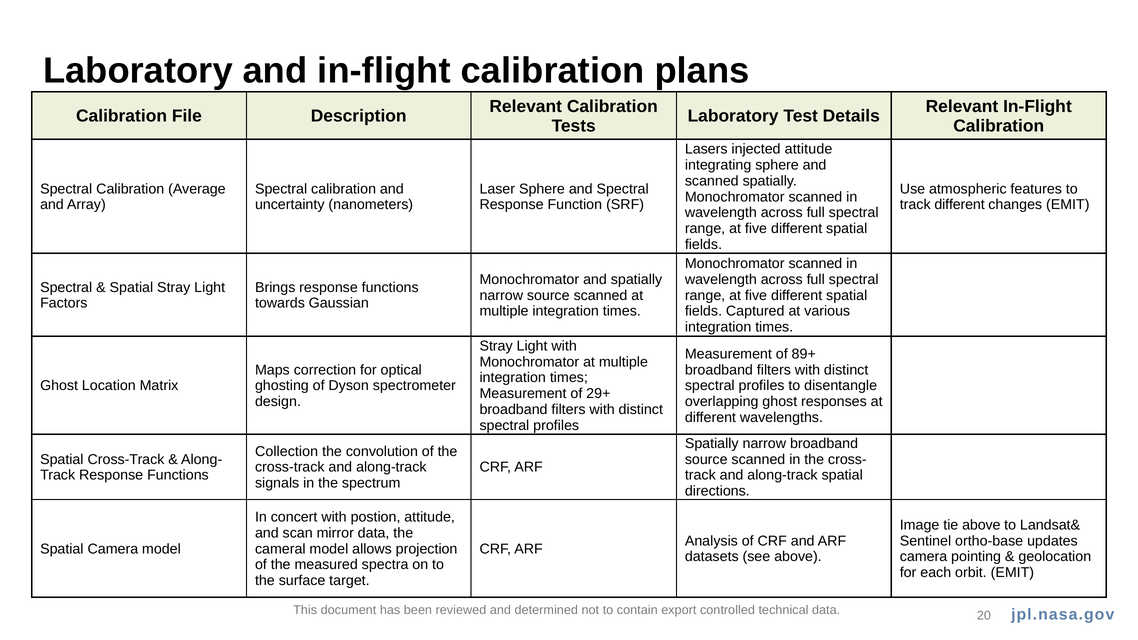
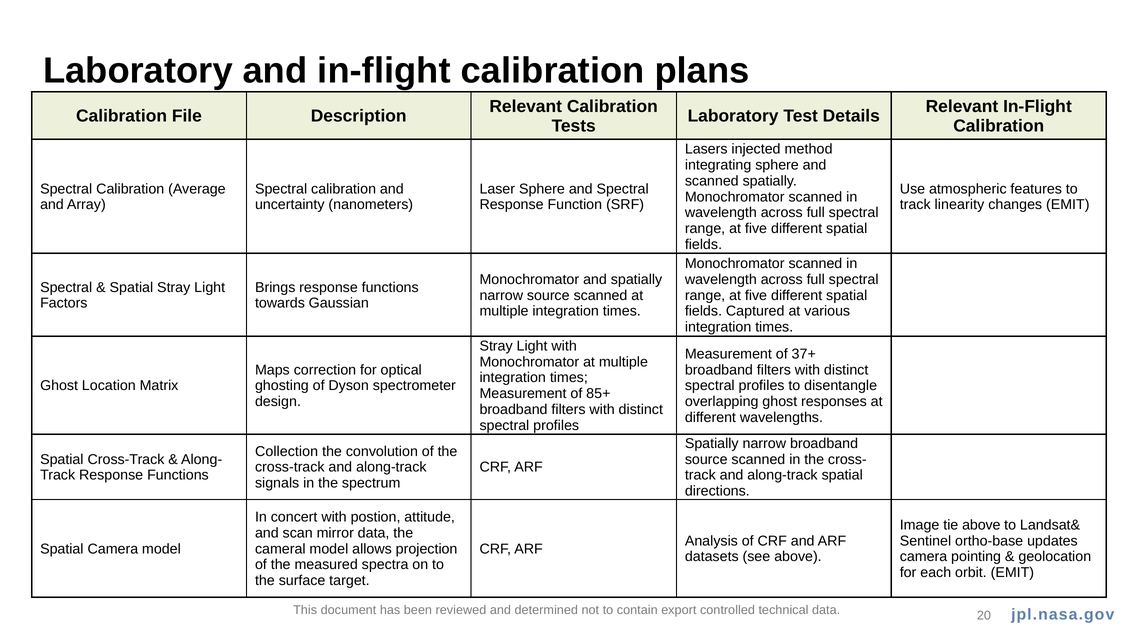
injected attitude: attitude -> method
track different: different -> linearity
89+: 89+ -> 37+
29+: 29+ -> 85+
